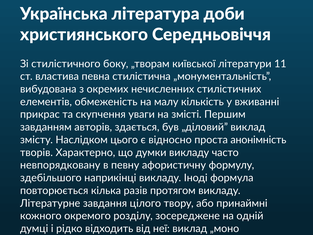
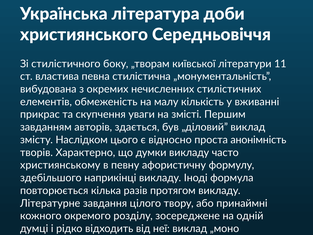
невпорядковану: невпорядковану -> християнському
